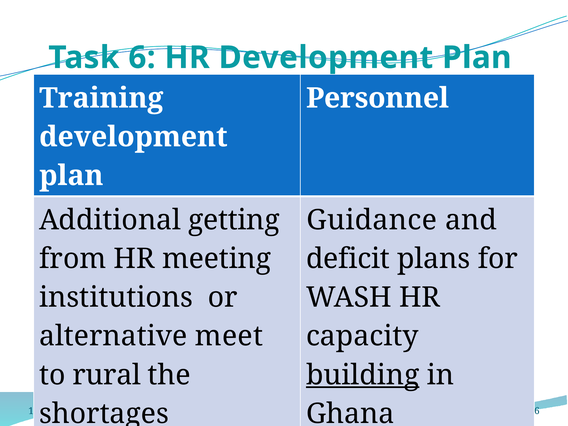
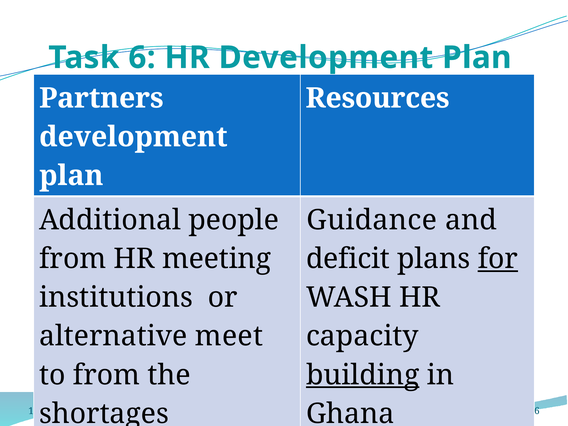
Training: Training -> Partners
Personnel: Personnel -> Resources
getting: getting -> people
for underline: none -> present
to rural: rural -> from
